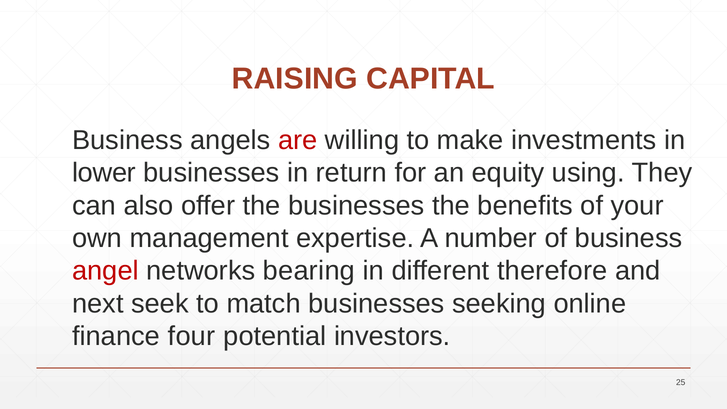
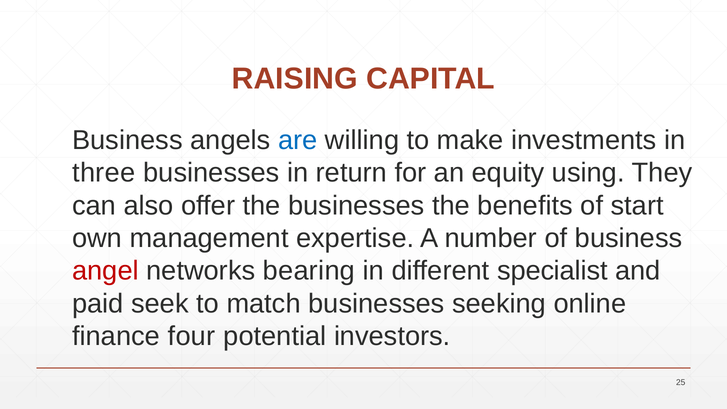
are colour: red -> blue
lower: lower -> three
your: your -> start
therefore: therefore -> specialist
next: next -> paid
